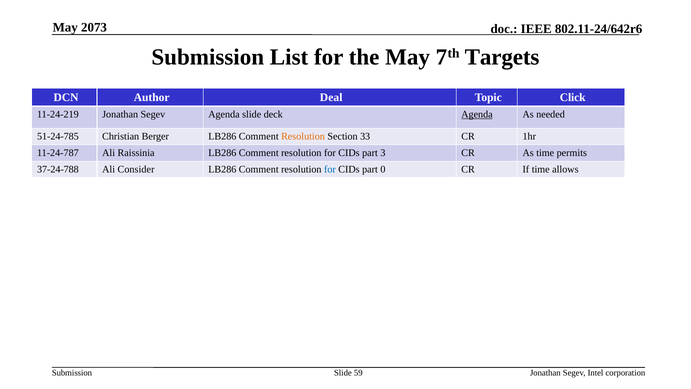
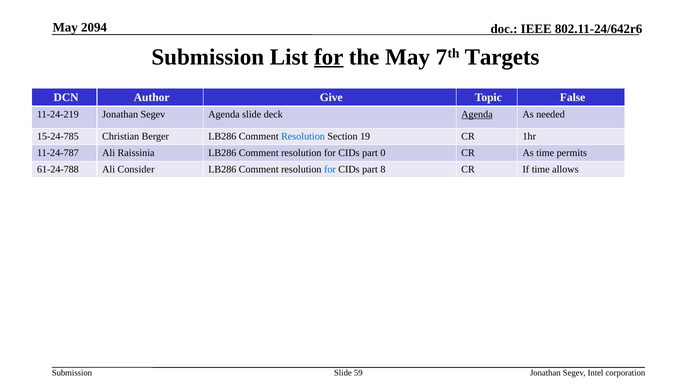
2073: 2073 -> 2094
for at (329, 57) underline: none -> present
Deal: Deal -> Give
Click: Click -> False
51-24-785: 51-24-785 -> 15-24-785
Resolution at (303, 137) colour: orange -> blue
33: 33 -> 19
3: 3 -> 0
37-24-788: 37-24-788 -> 61-24-788
0: 0 -> 8
